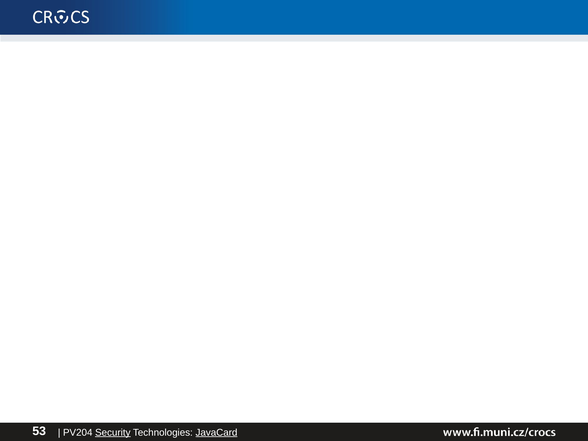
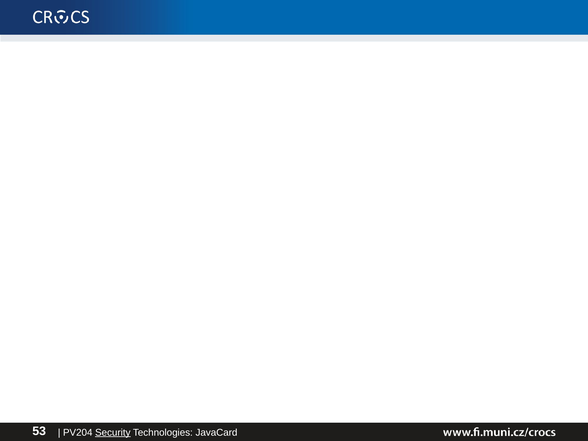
JavaCard underline: present -> none
